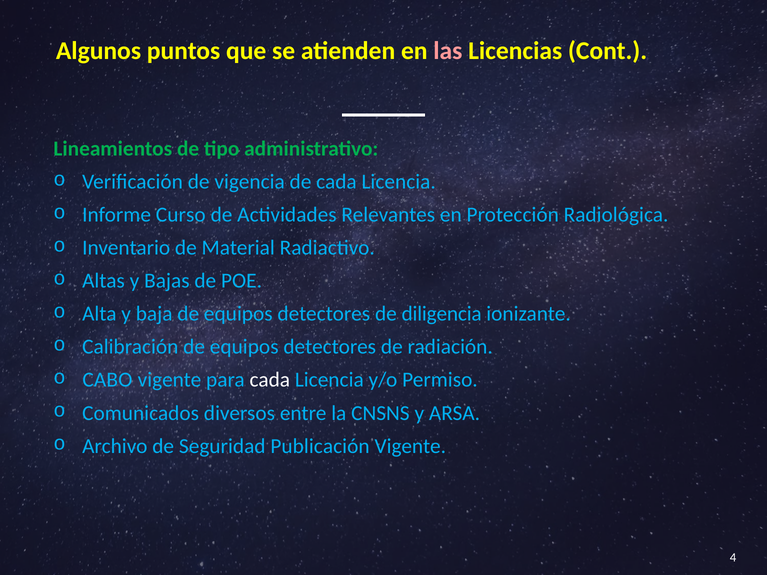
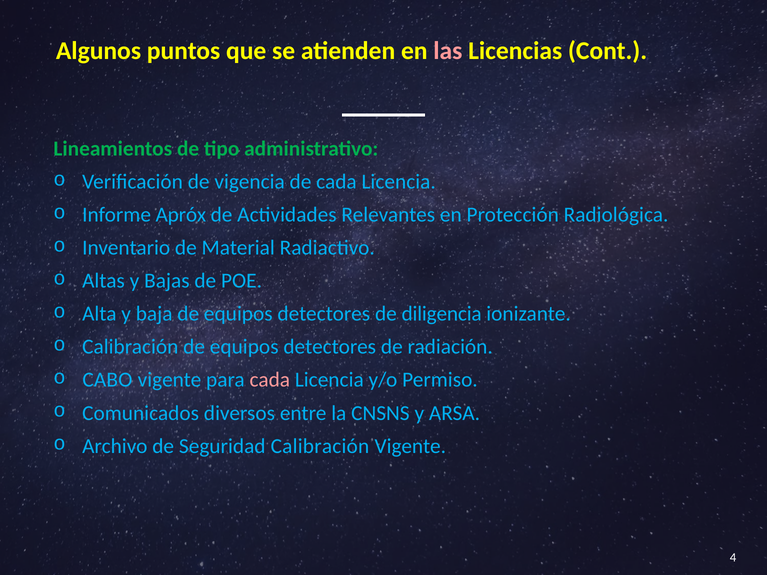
Curso: Curso -> Apróx
cada at (270, 380) colour: white -> pink
Seguridad Publicación: Publicación -> Calibración
